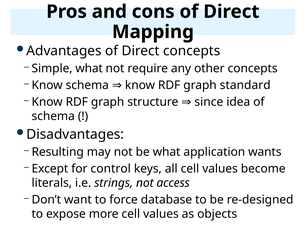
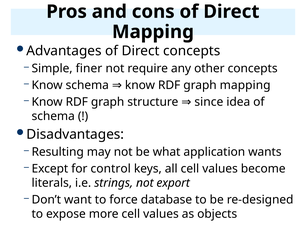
Simple what: what -> finer
graph standard: standard -> mapping
access: access -> export
